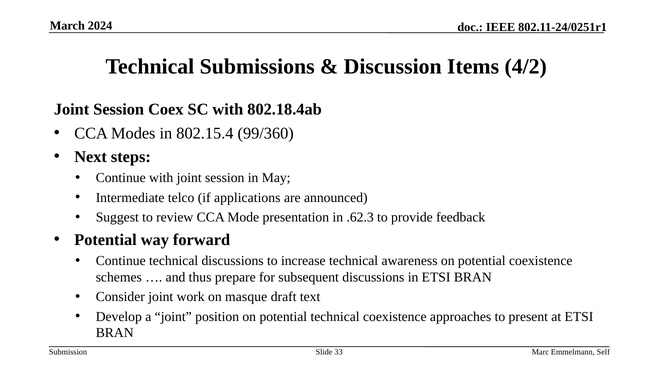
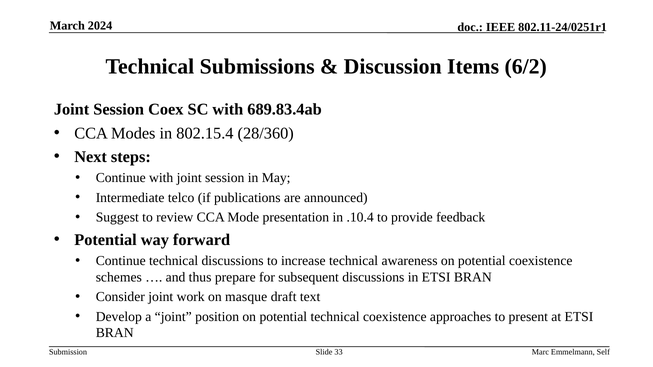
4/2: 4/2 -> 6/2
802.18.4ab: 802.18.4ab -> 689.83.4ab
99/360: 99/360 -> 28/360
applications: applications -> publications
.62.3: .62.3 -> .10.4
